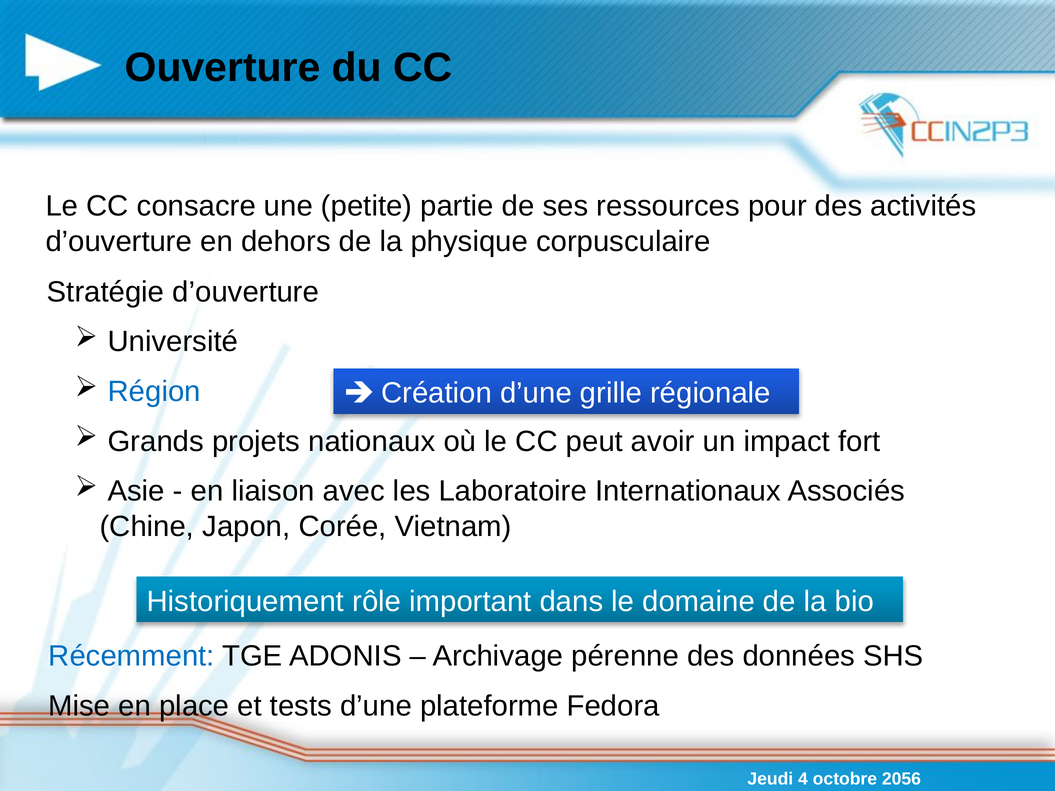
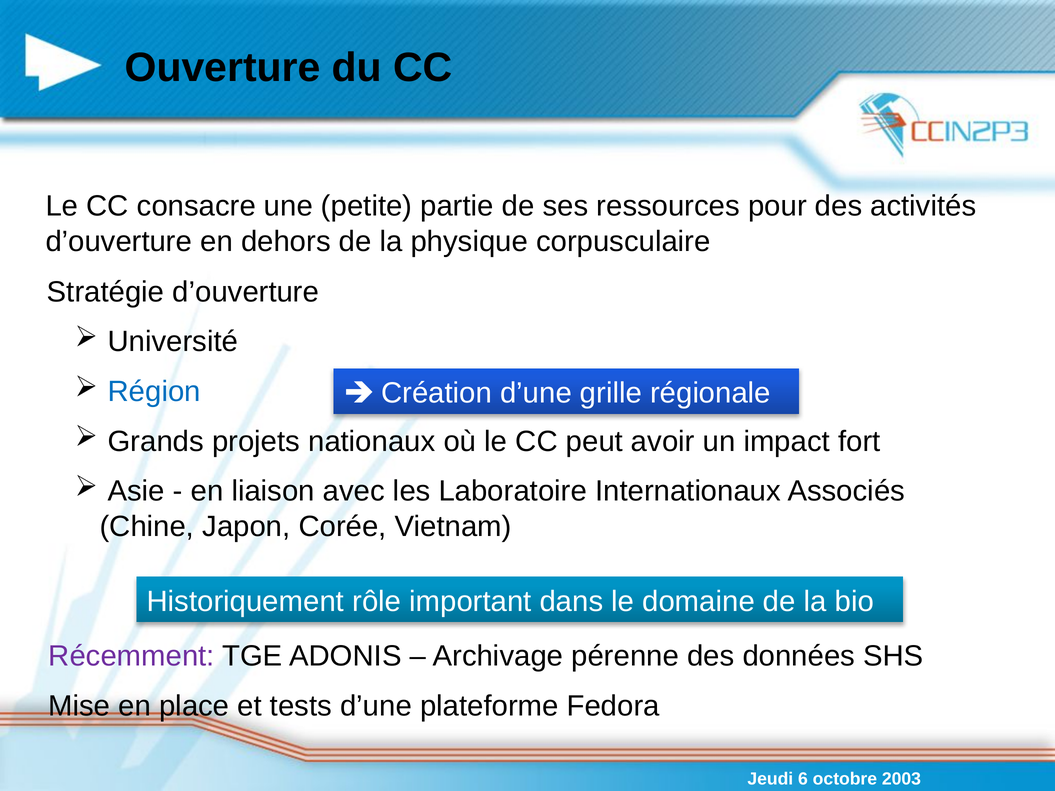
Récemment colour: blue -> purple
4: 4 -> 6
2056: 2056 -> 2003
